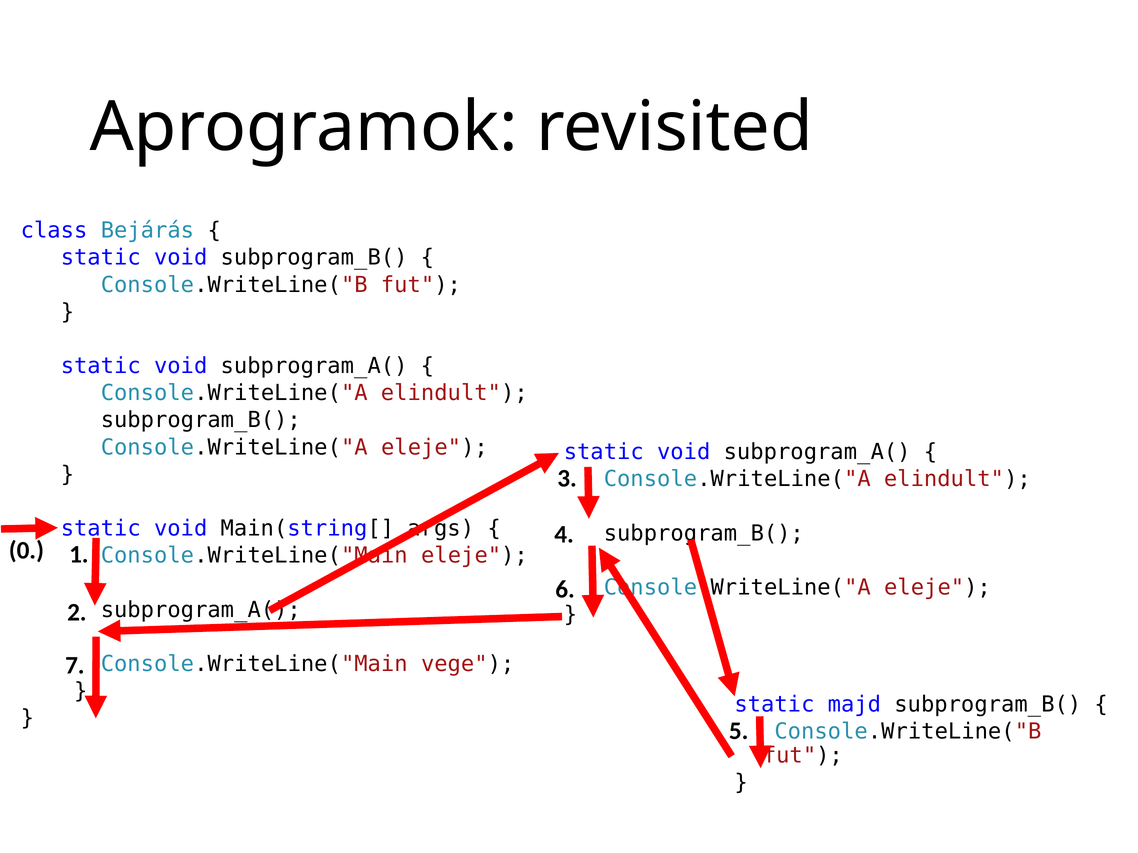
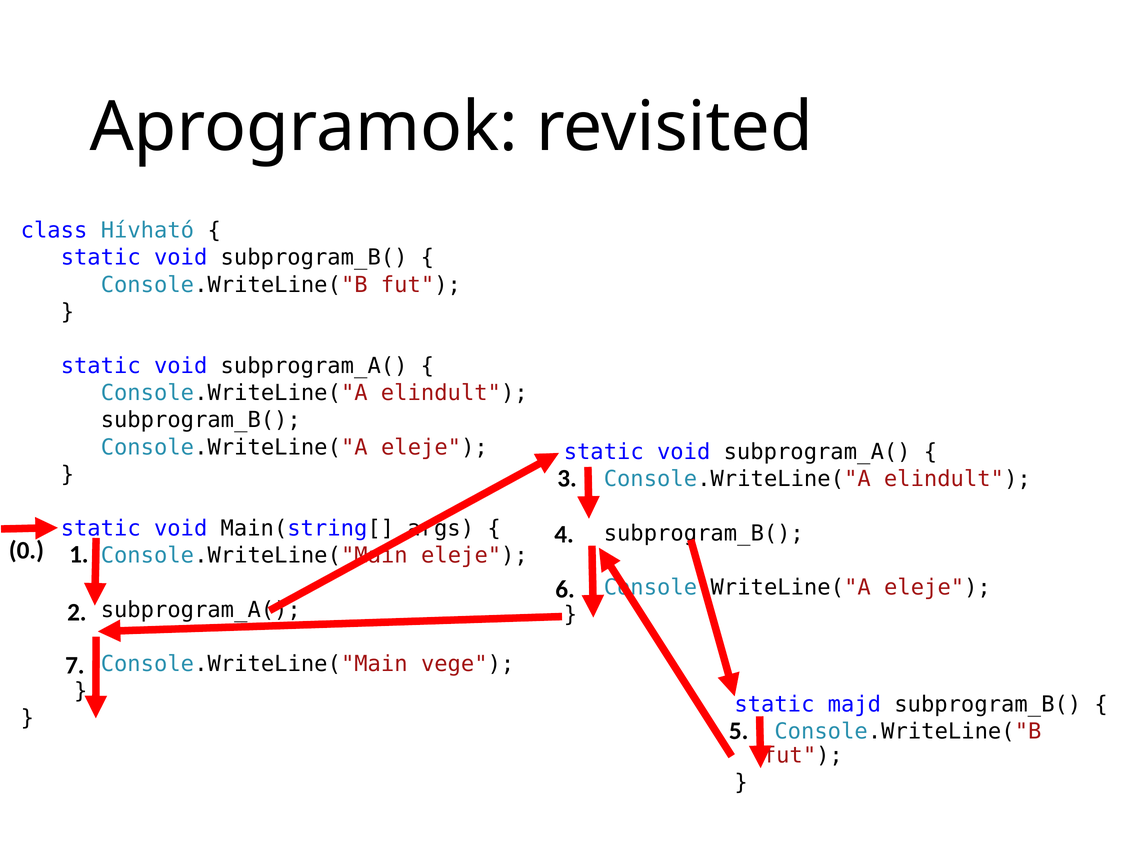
Bejárás: Bejárás -> Hívható
